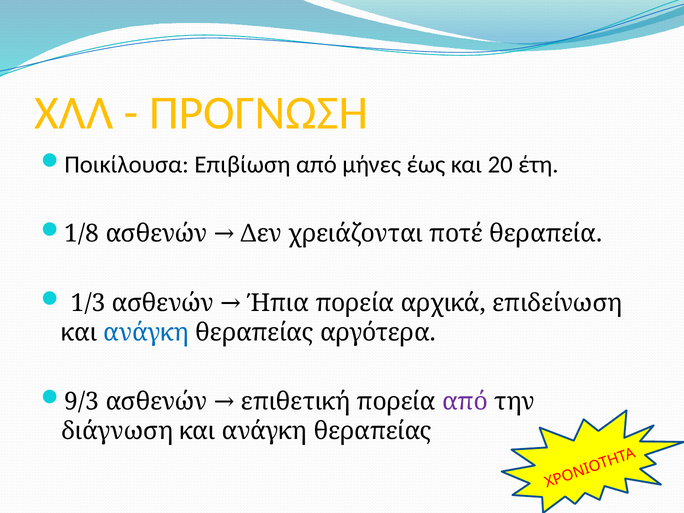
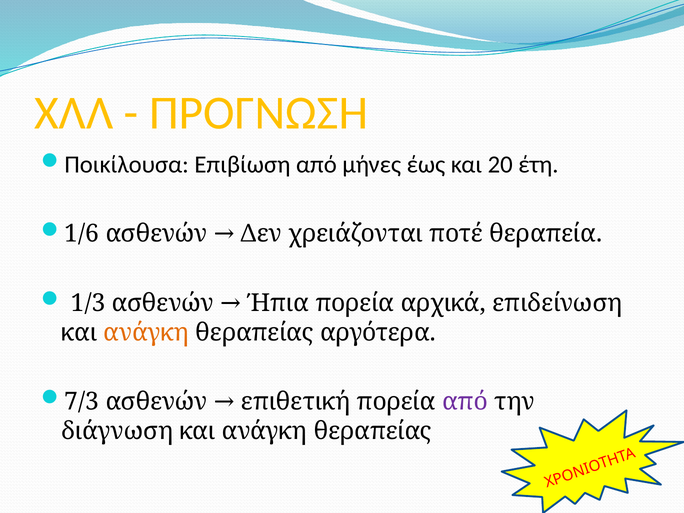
1/8: 1/8 -> 1/6
ανάγκη at (146, 333) colour: blue -> orange
9/3: 9/3 -> 7/3
